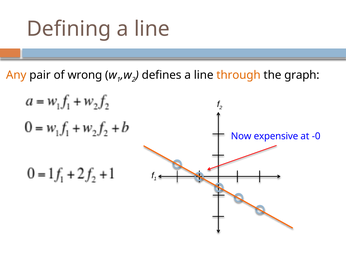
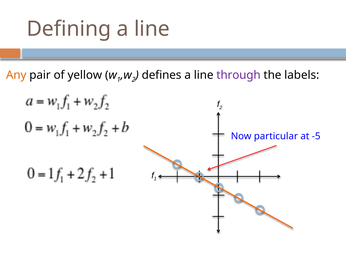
wrong: wrong -> yellow
through colour: orange -> purple
graph: graph -> labels
expensive: expensive -> particular
-0: -0 -> -5
